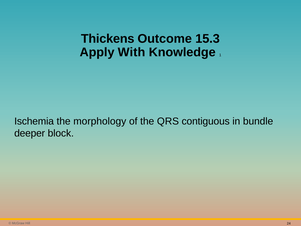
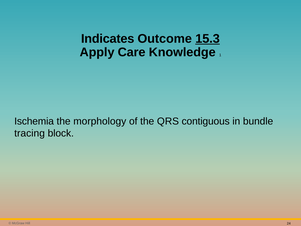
Thickens: Thickens -> Indicates
15.3 underline: none -> present
With: With -> Care
deeper: deeper -> tracing
